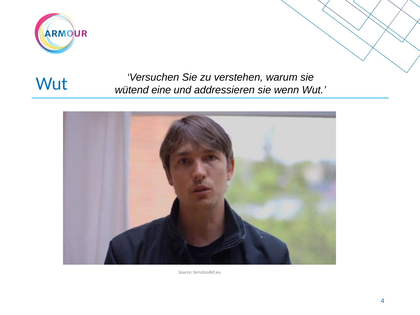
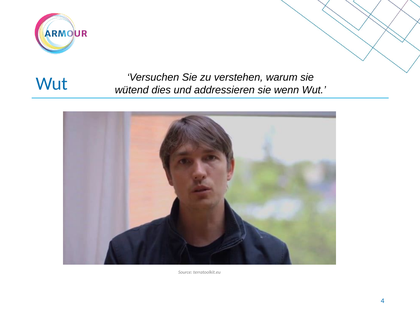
eine: eine -> dies
